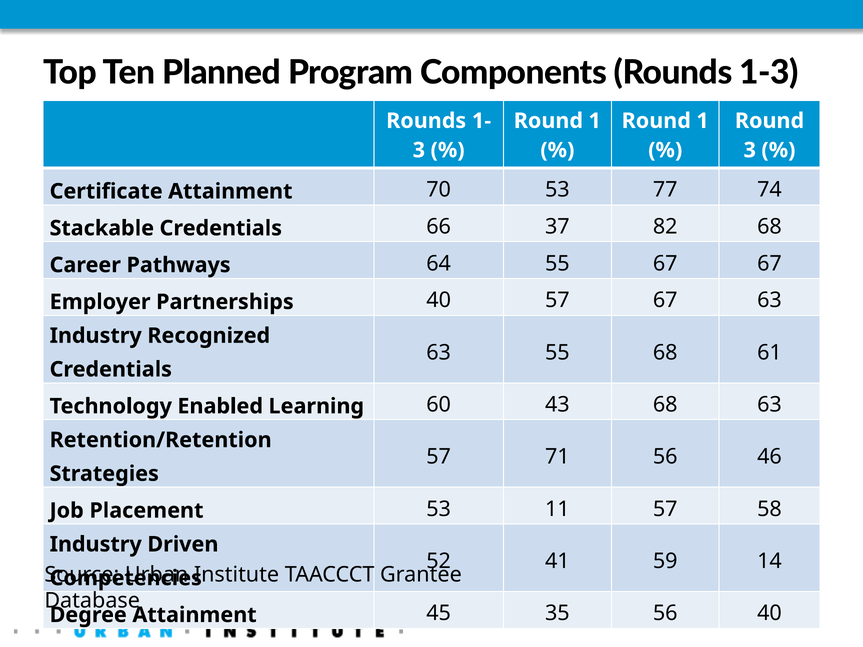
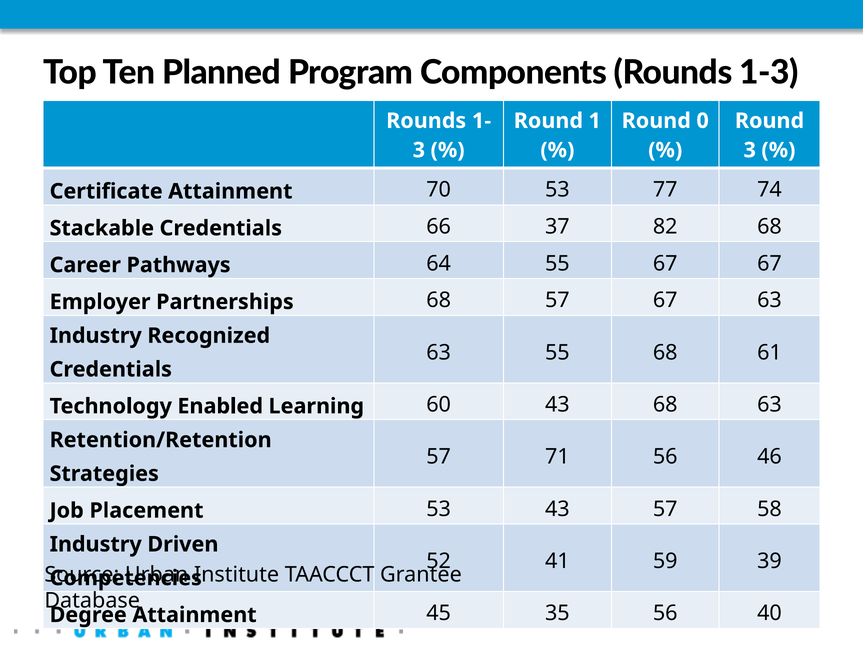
1 at (703, 121): 1 -> 0
40 at (439, 300): 40 -> 68
53 11: 11 -> 43
14: 14 -> 39
